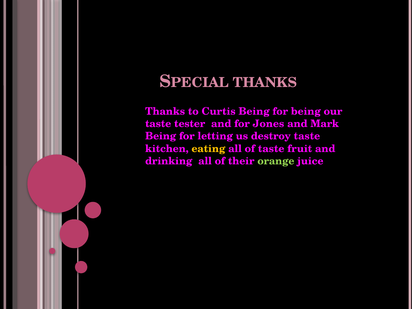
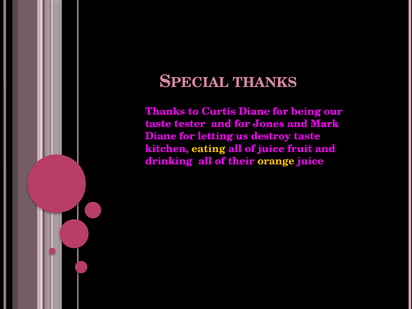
Curtis Being: Being -> Diane
Being at (161, 136): Being -> Diane
of taste: taste -> juice
orange colour: light green -> yellow
